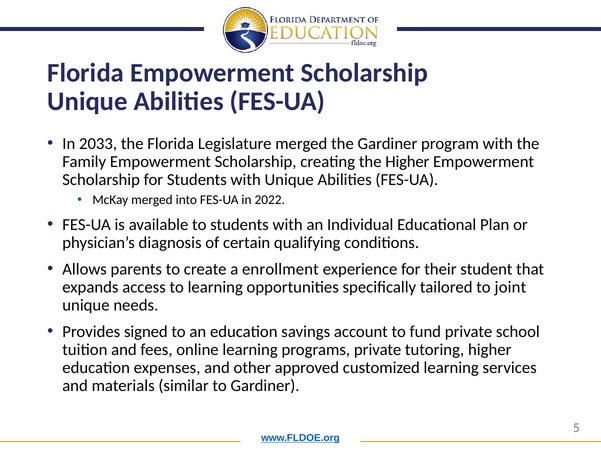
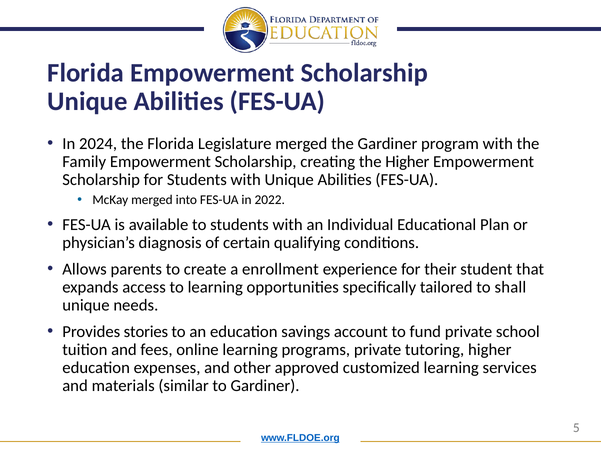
2033: 2033 -> 2024
joint: joint -> shall
signed: signed -> stories
